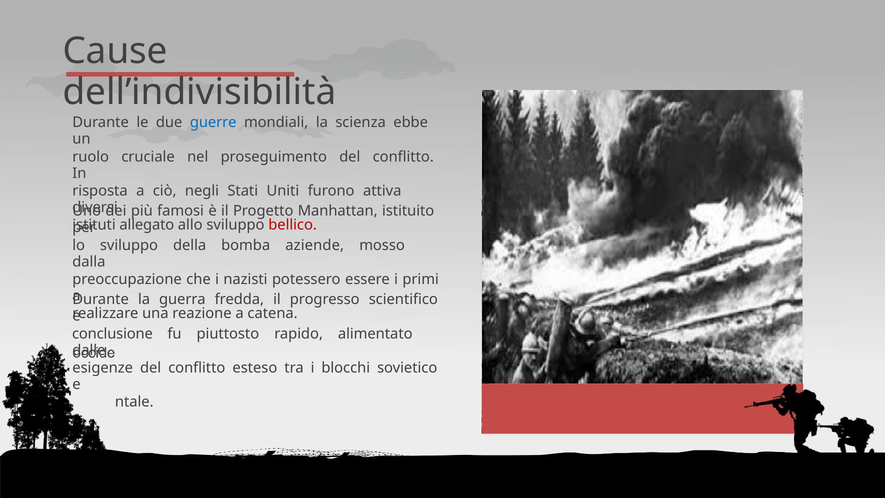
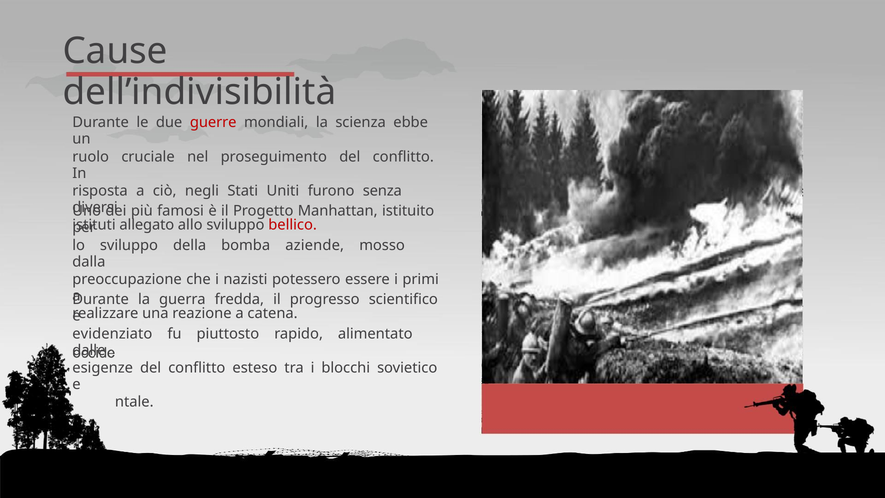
guerre colour: blue -> red
attiva: attiva -> senza
conclusione: conclusione -> evidenziato
